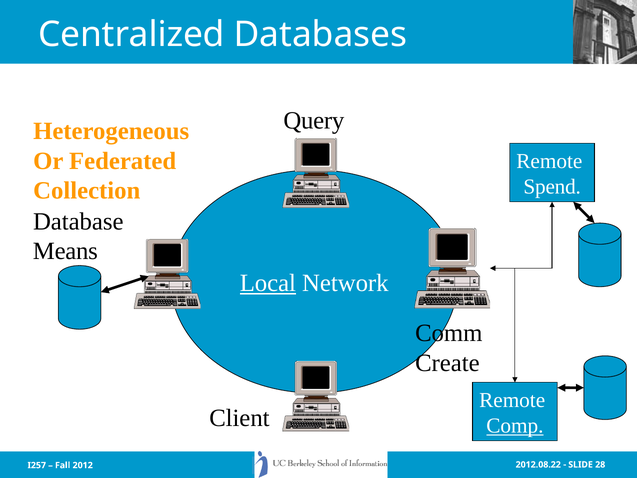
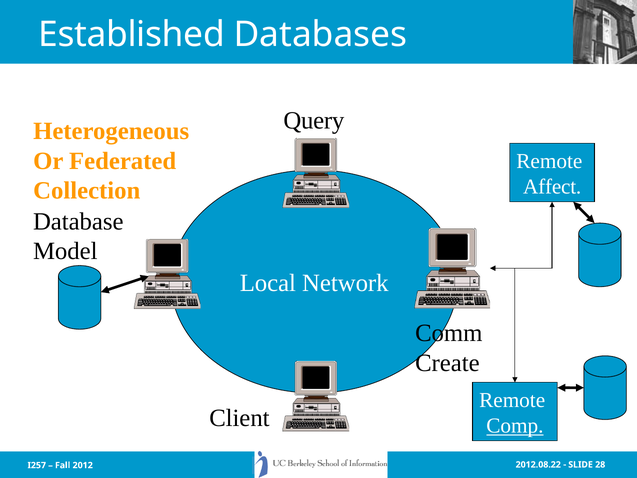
Centralized: Centralized -> Established
Spend: Spend -> Affect
Means: Means -> Model
Local underline: present -> none
